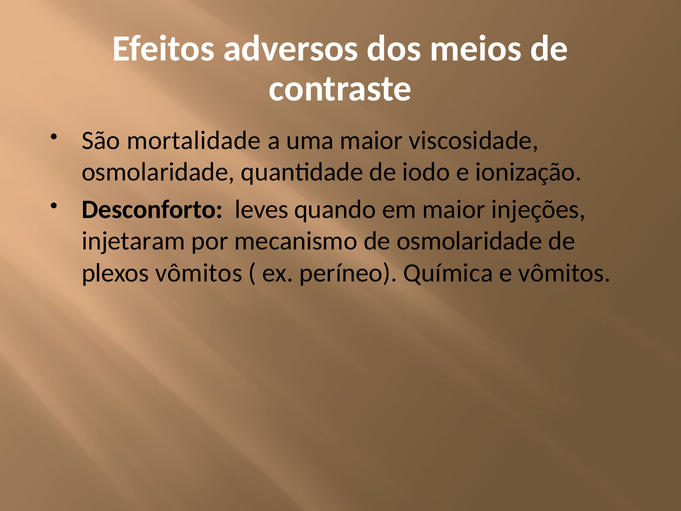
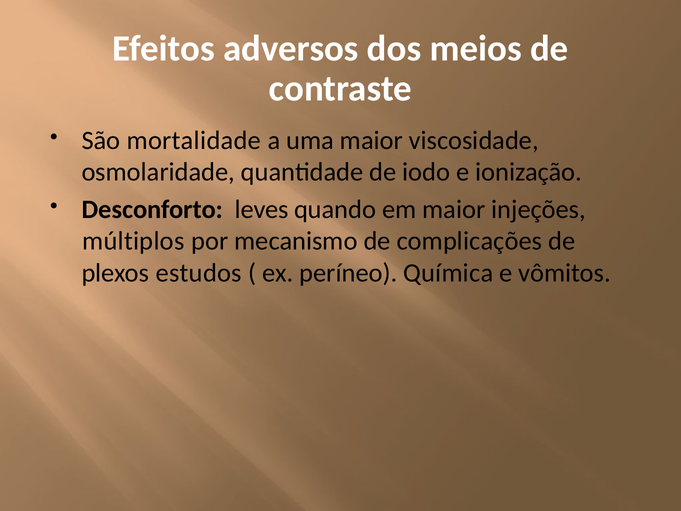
injetaram: injetaram -> múltiplos
de osmolaridade: osmolaridade -> complicações
plexos vômitos: vômitos -> estudos
